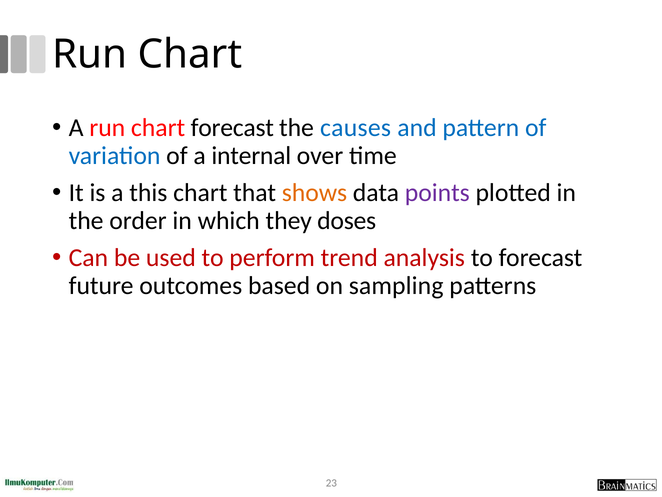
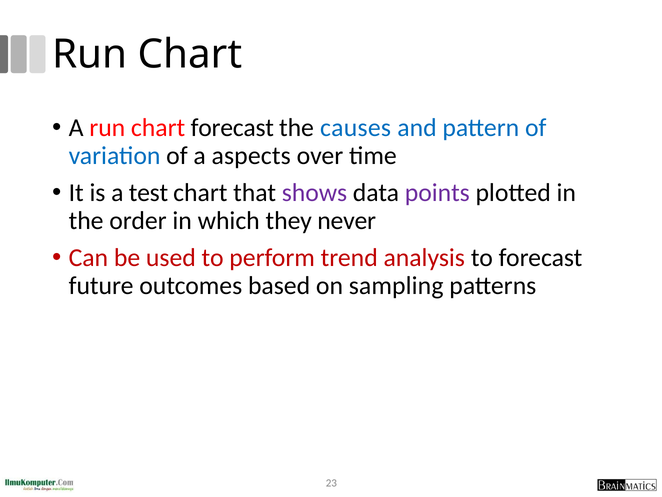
internal: internal -> aspects
this: this -> test
shows colour: orange -> purple
doses: doses -> never
